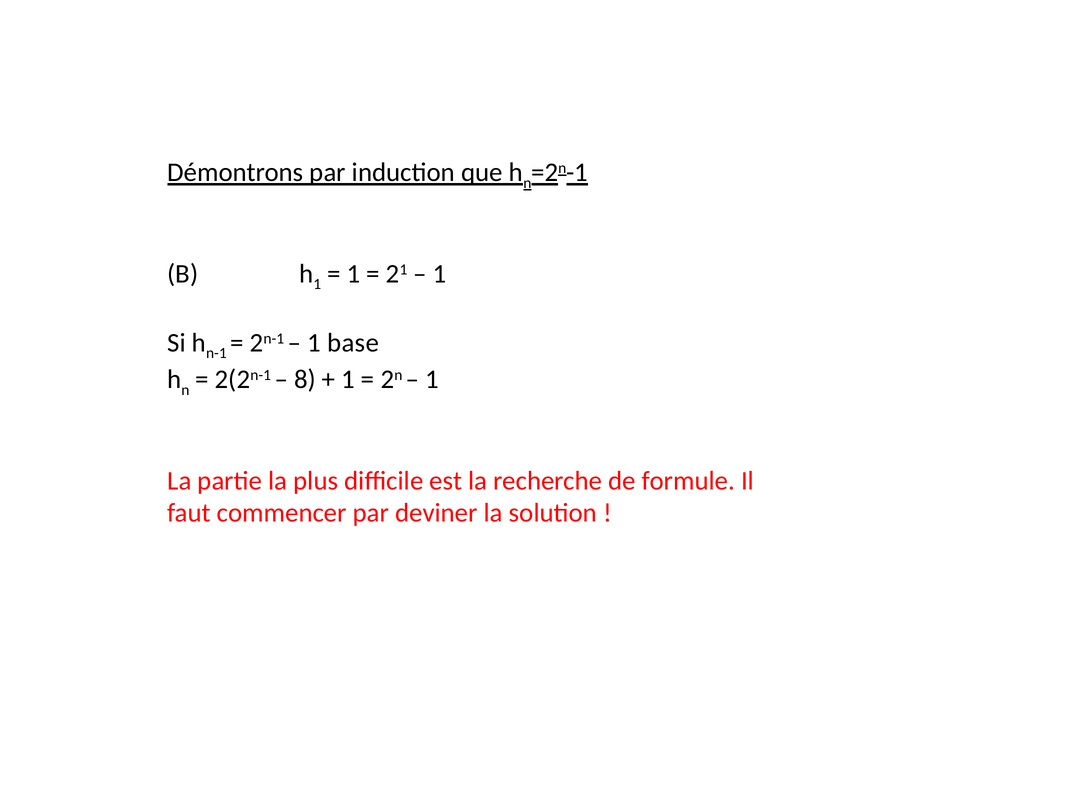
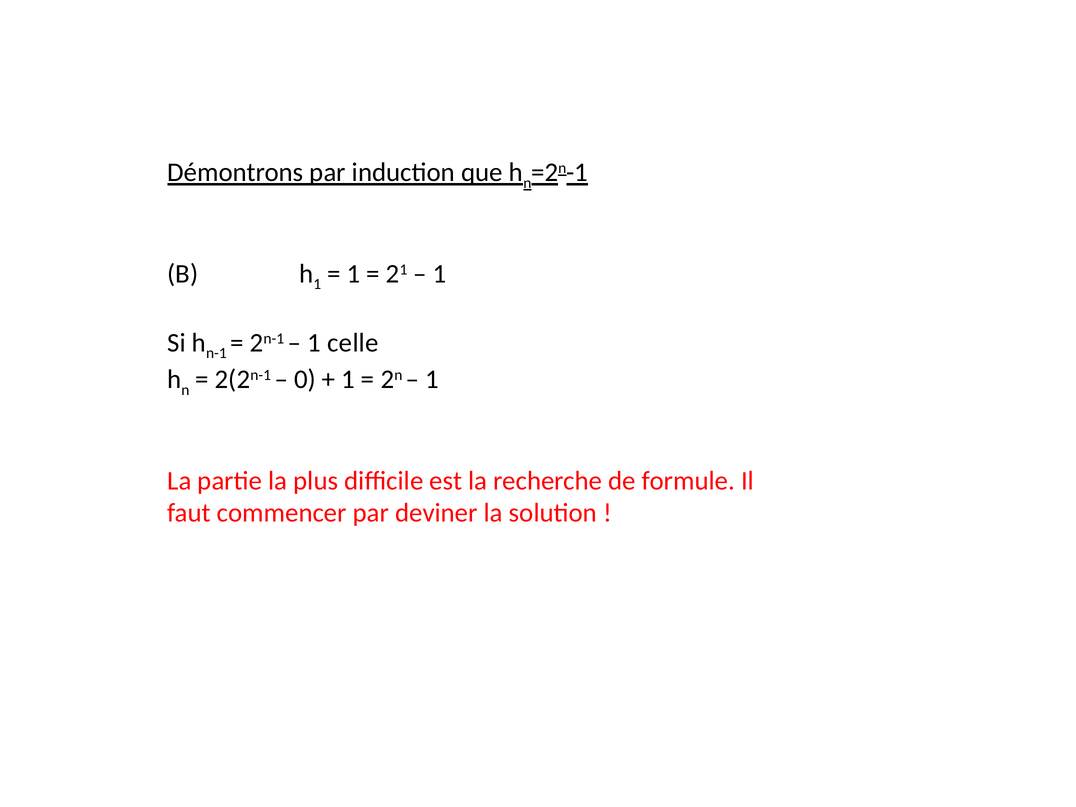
base: base -> celle
8: 8 -> 0
